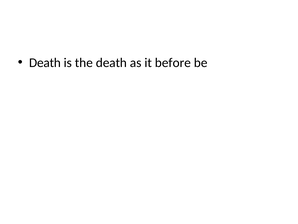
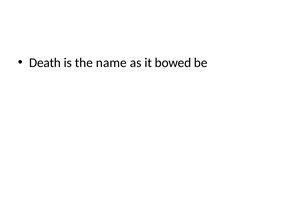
the death: death -> name
before: before -> bowed
